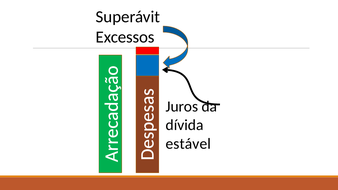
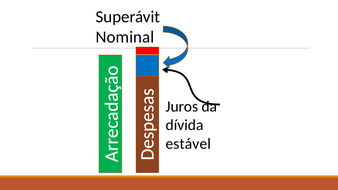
Excessos: Excessos -> Nominal
